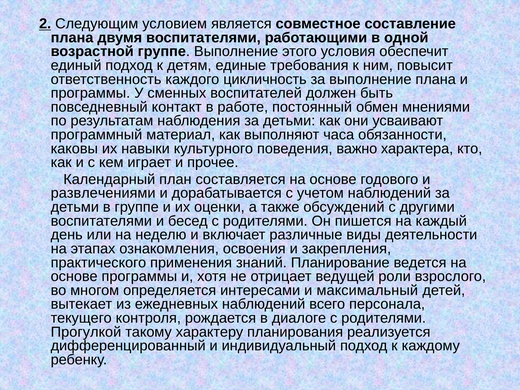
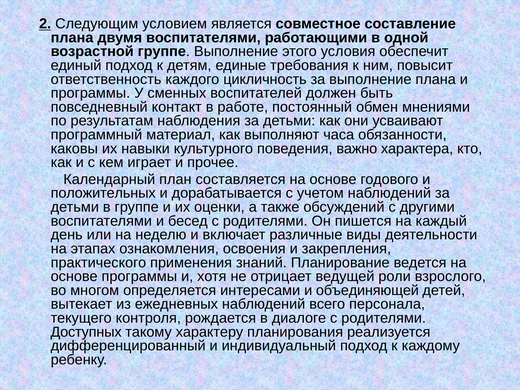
развлечениями: развлечениями -> положительных
максимальный: максимальный -> объединяющей
Прогулкой: Прогулкой -> Доступных
